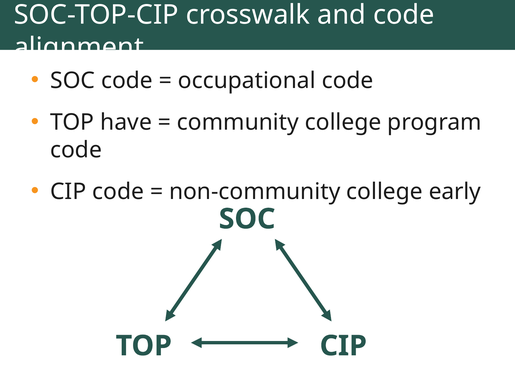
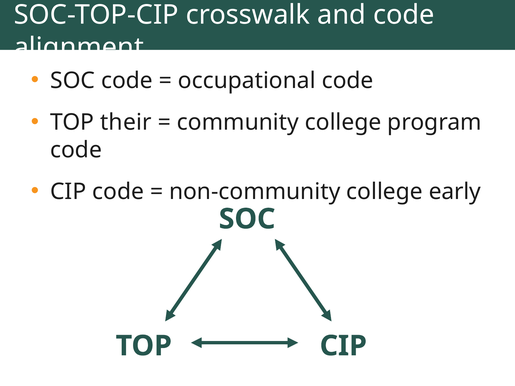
have: have -> their
